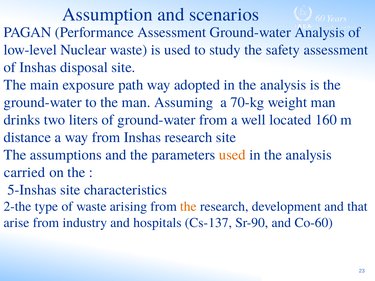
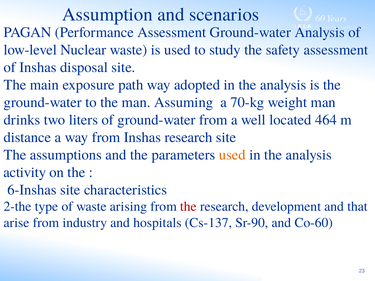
160: 160 -> 464
carried: carried -> activity
5-Inshas: 5-Inshas -> 6-Inshas
the at (188, 207) colour: orange -> red
